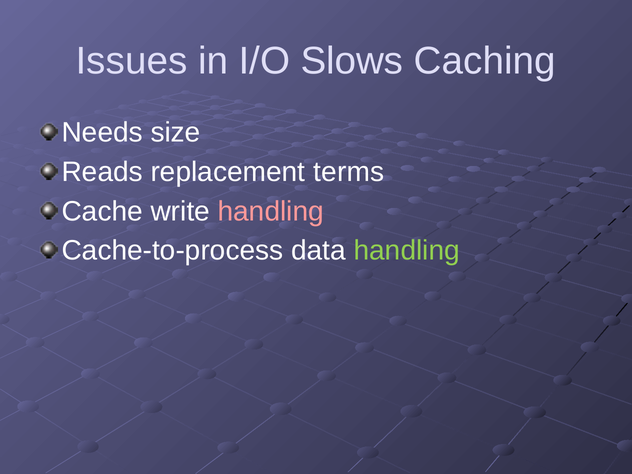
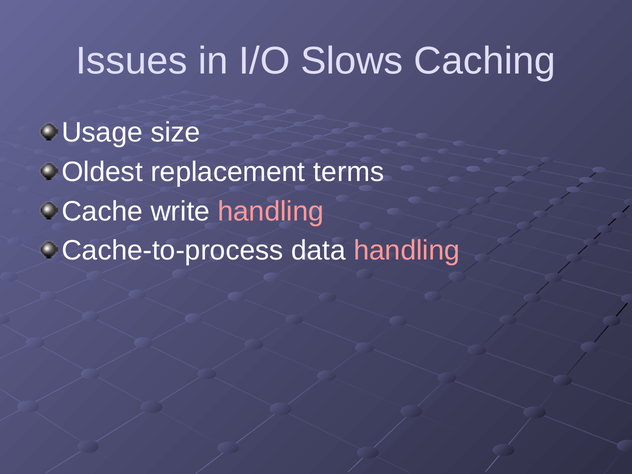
Needs: Needs -> Usage
Reads: Reads -> Oldest
handling at (407, 251) colour: light green -> pink
